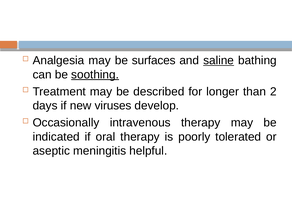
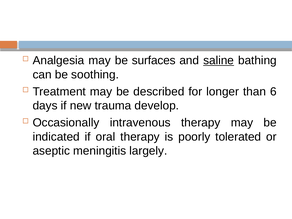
soothing underline: present -> none
2: 2 -> 6
viruses: viruses -> trauma
helpful: helpful -> largely
